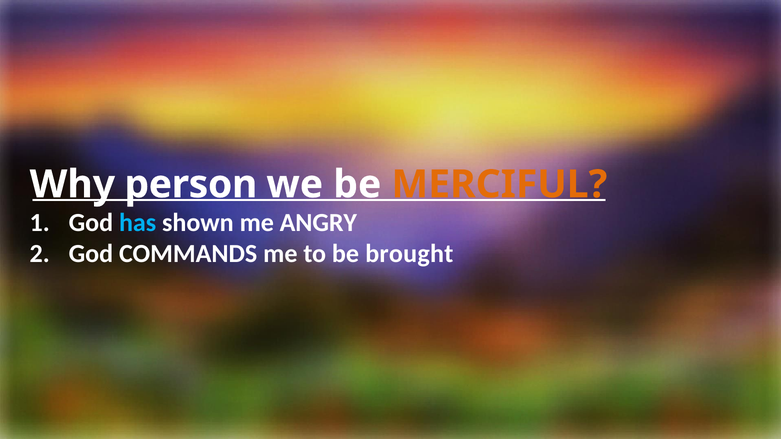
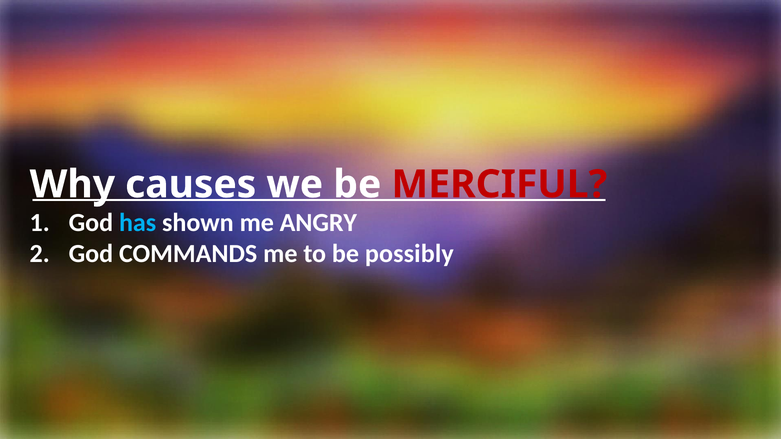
person: person -> causes
MERCIFUL colour: orange -> red
brought: brought -> possibly
